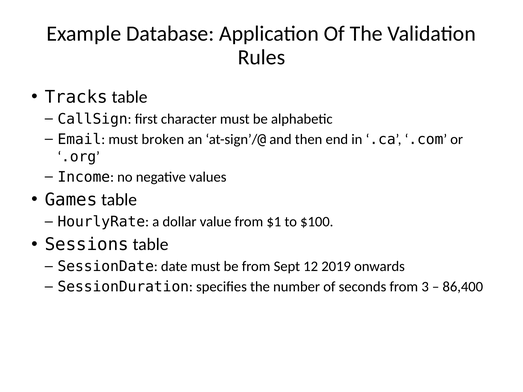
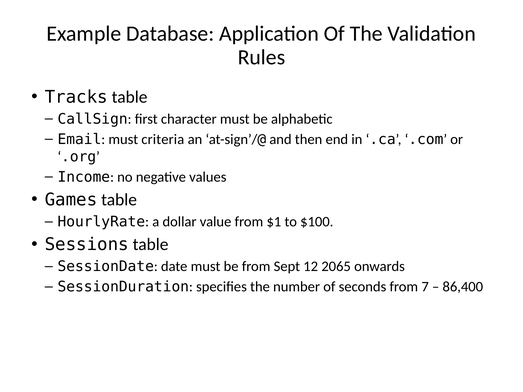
broken: broken -> criteria
2019: 2019 -> 2065
3: 3 -> 7
